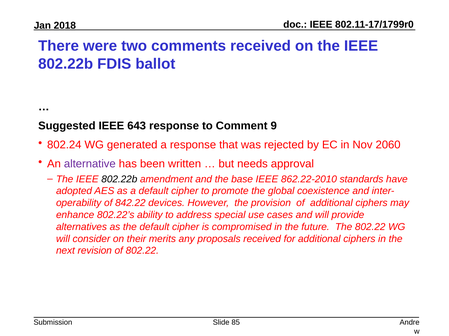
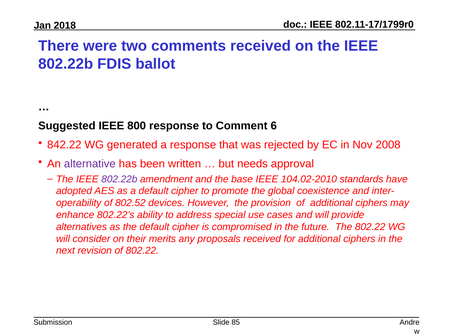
643: 643 -> 800
9: 9 -> 6
802.24: 802.24 -> 842.22
2060: 2060 -> 2008
802.22b at (119, 179) colour: black -> purple
862.22-2010: 862.22-2010 -> 104.02-2010
842.22: 842.22 -> 802.52
